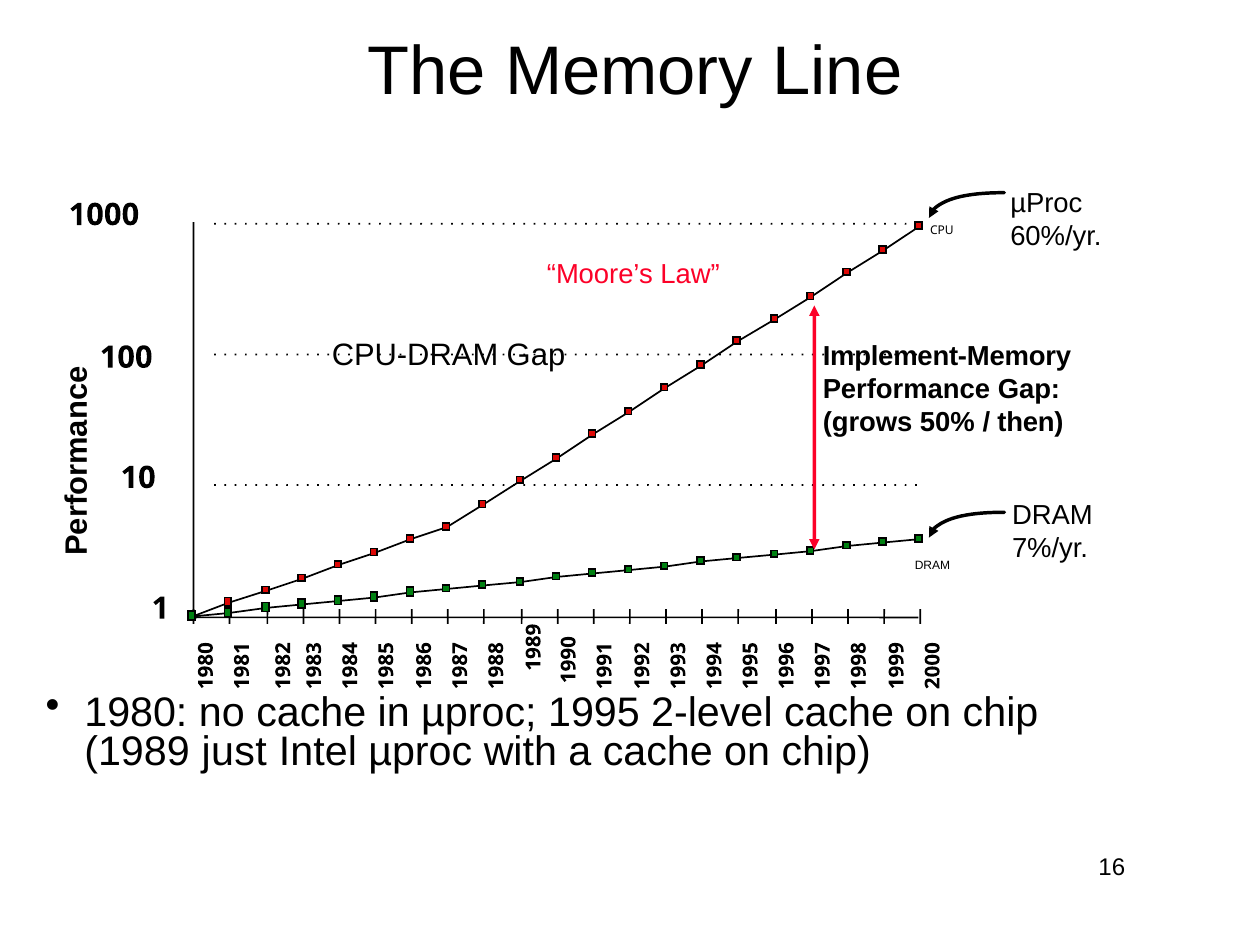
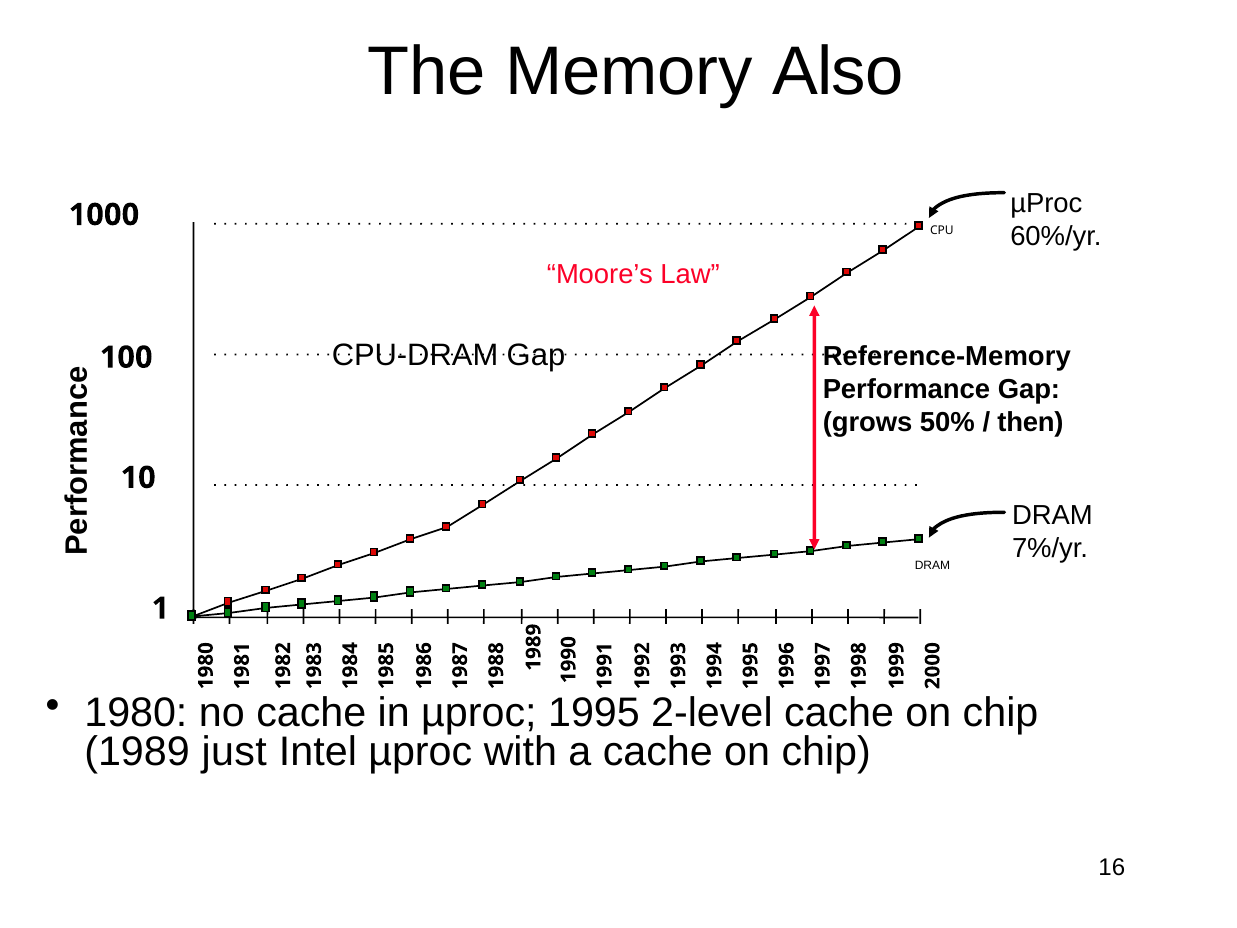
Line: Line -> Also
Implement-Memory: Implement-Memory -> Reference-Memory
